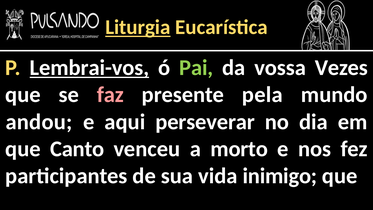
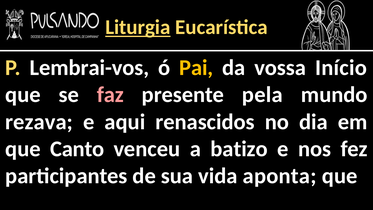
Lembrai-vos underline: present -> none
Pai colour: light green -> yellow
Vezes: Vezes -> Início
andou: andou -> rezava
perseverar: perseverar -> renascidos
morto: morto -> batizo
inimigo: inimigo -> aponta
